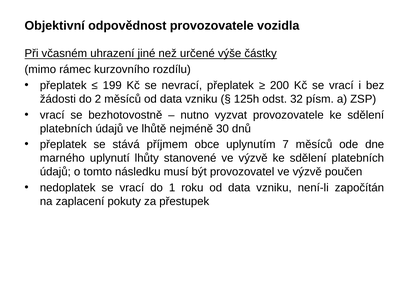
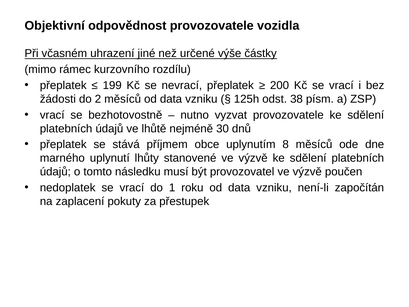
32: 32 -> 38
7: 7 -> 8
